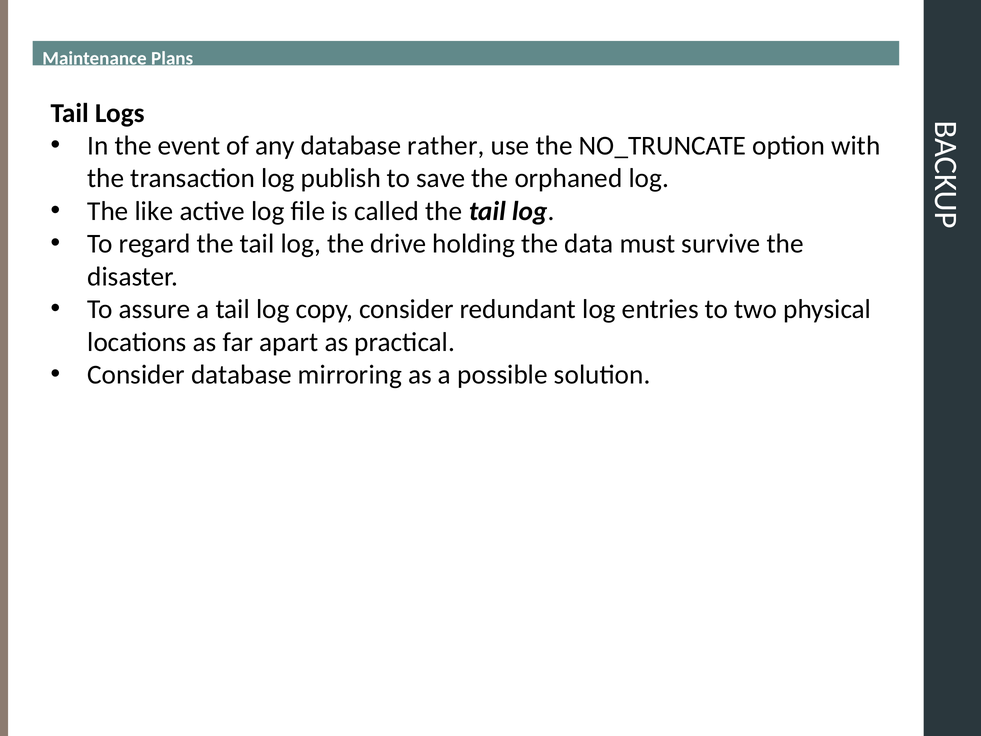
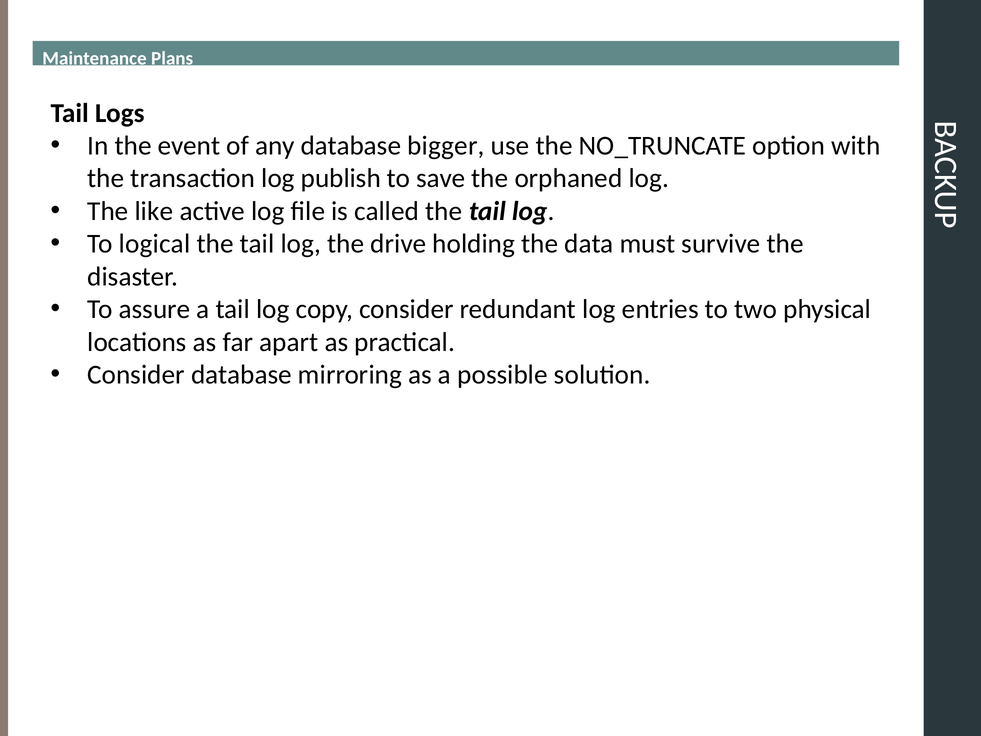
rather: rather -> bigger
regard: regard -> logical
